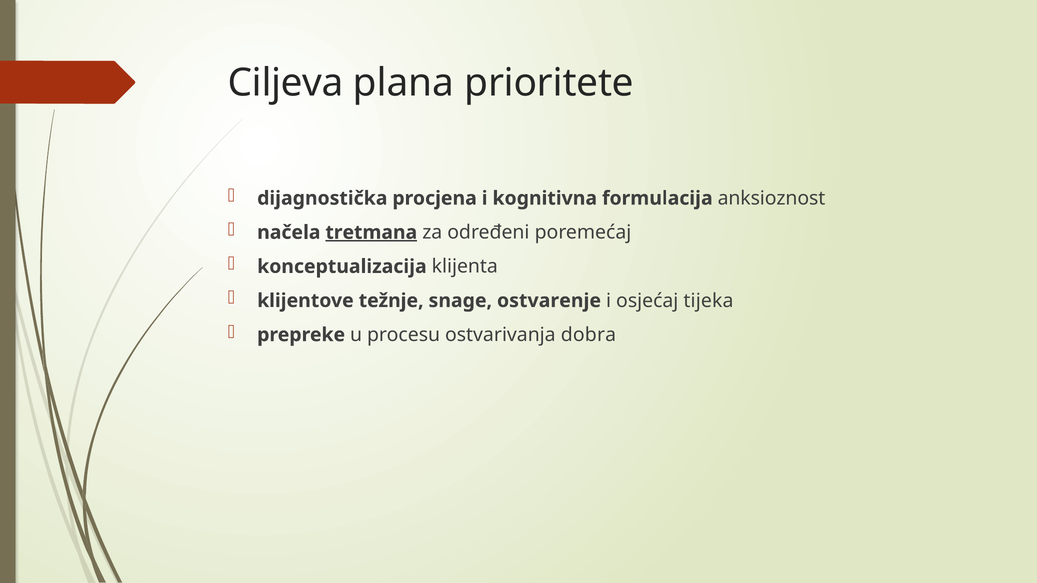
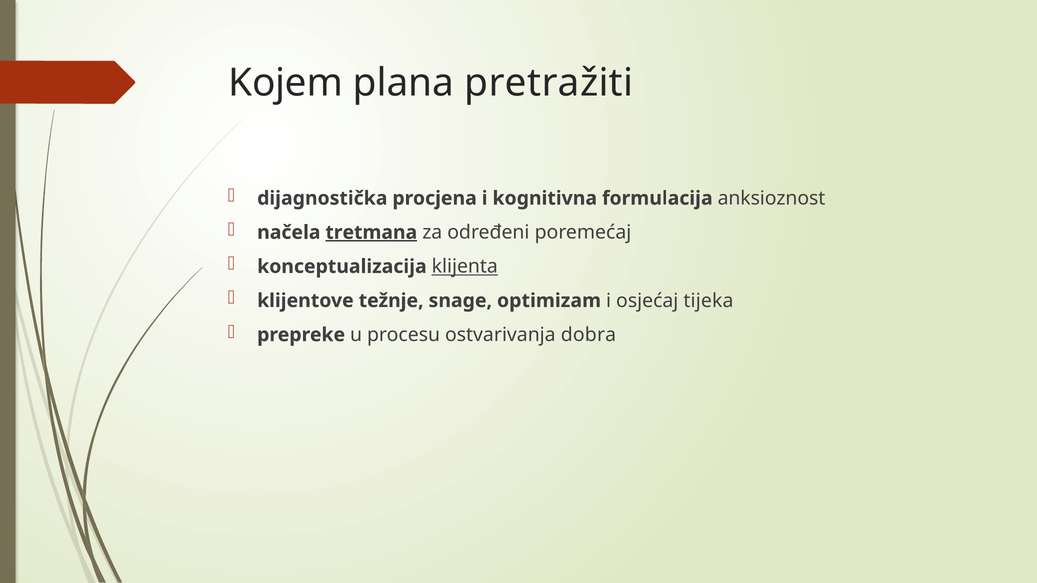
Ciljeva: Ciljeva -> Kojem
prioritete: prioritete -> pretražiti
klijenta underline: none -> present
ostvarenje: ostvarenje -> optimizam
